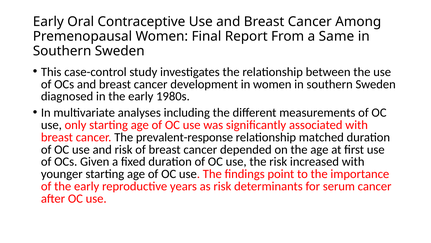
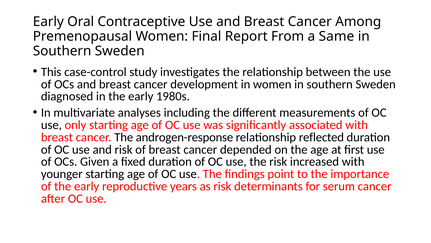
prevalent-response: prevalent-response -> androgen-response
matched: matched -> reflected
